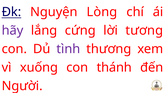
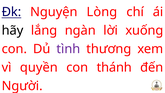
hãy colour: purple -> black
cứng: cứng -> ngàn
tương: tương -> xuống
xuống: xuống -> quyền
